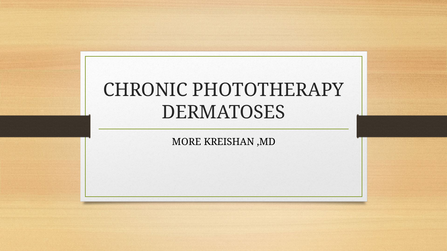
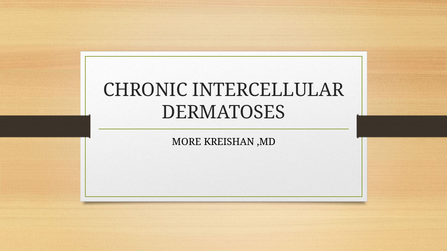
PHOTOTHERAPY: PHOTOTHERAPY -> INTERCELLULAR
